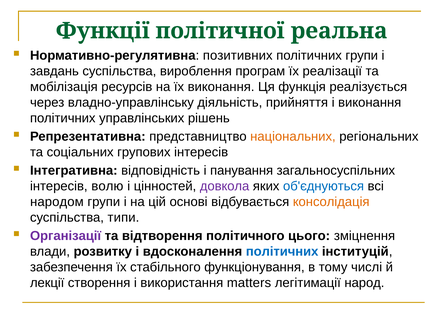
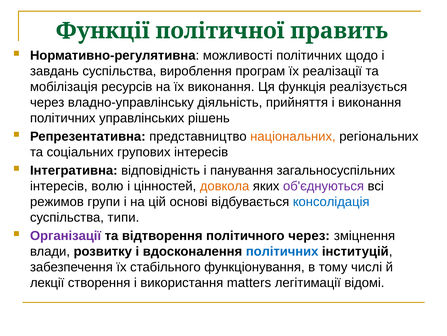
реальна: реальна -> править
позитивних: позитивних -> можливості
політичних групи: групи -> щодо
довкола colour: purple -> orange
об'єднуються colour: blue -> purple
народом: народом -> режимов
консолідація colour: orange -> blue
політичного цього: цього -> через
народ: народ -> відомі
